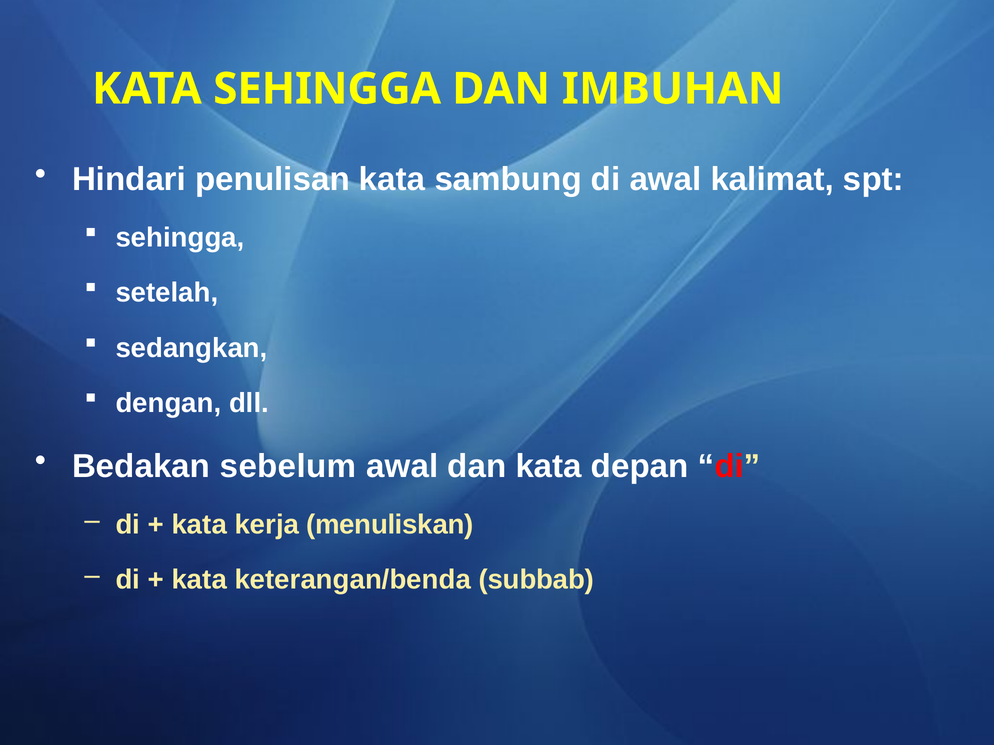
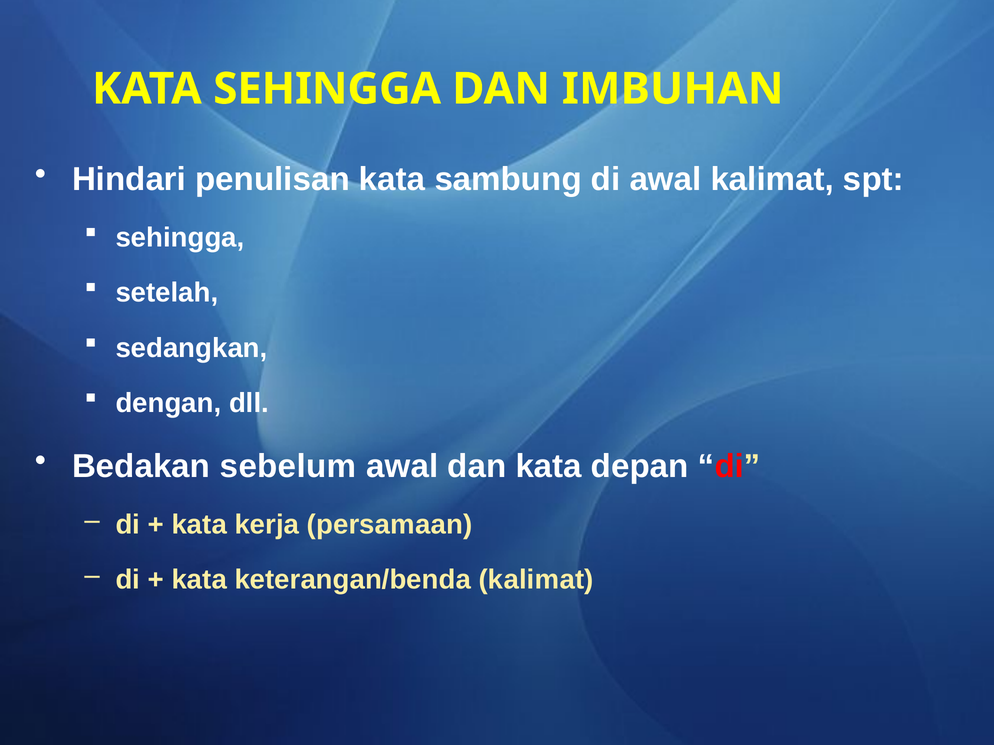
menuliskan: menuliskan -> persamaan
keterangan/benda subbab: subbab -> kalimat
